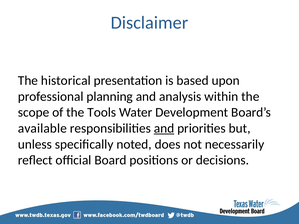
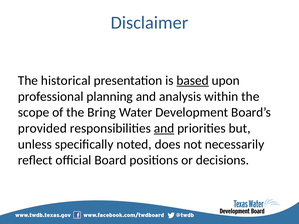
based underline: none -> present
Tools: Tools -> Bring
available: available -> provided
